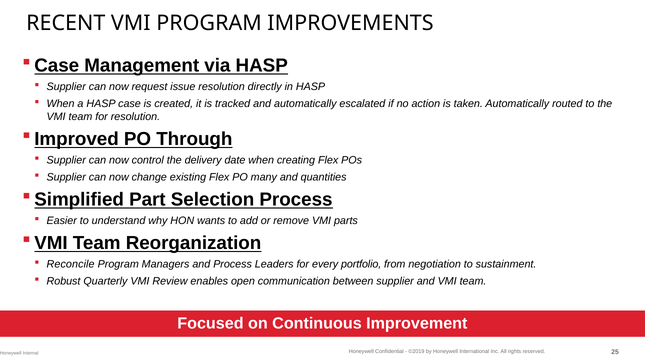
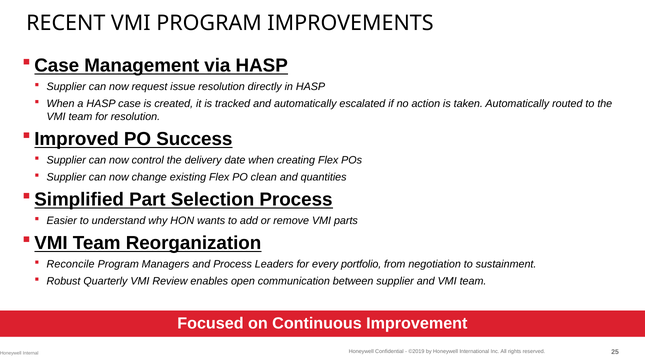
Through: Through -> Success
many: many -> clean
